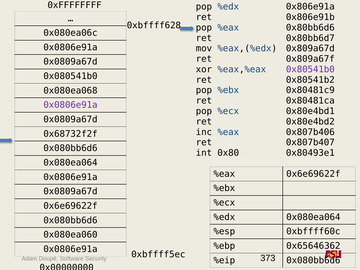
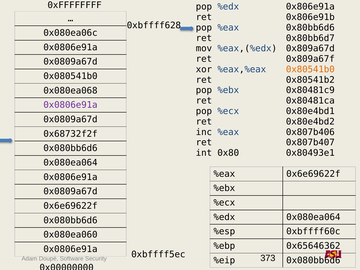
0x80541b0 colour: purple -> orange
